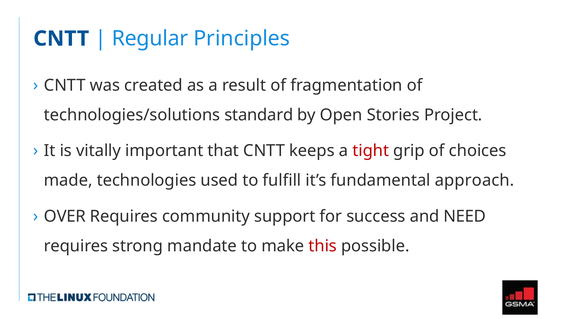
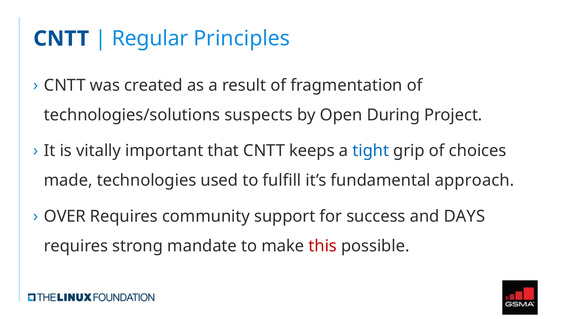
standard: standard -> suspects
Stories: Stories -> During
tight colour: red -> blue
NEED: NEED -> DAYS
